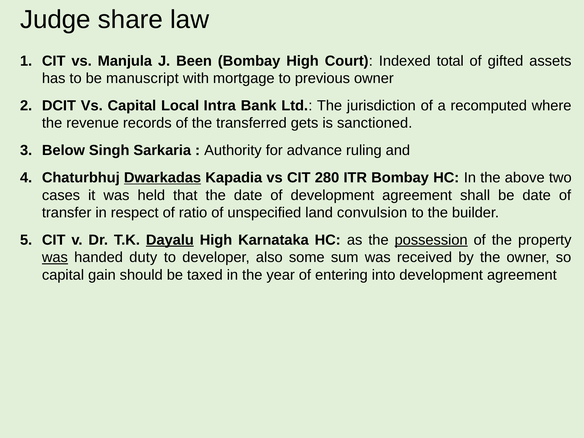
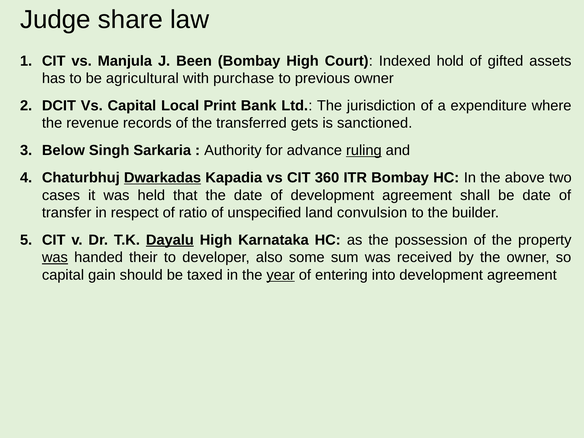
total: total -> hold
manuscript: manuscript -> agricultural
mortgage: mortgage -> purchase
Intra: Intra -> Print
recomputed: recomputed -> expenditure
ruling underline: none -> present
280: 280 -> 360
possession underline: present -> none
duty: duty -> their
year underline: none -> present
